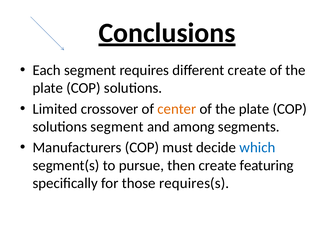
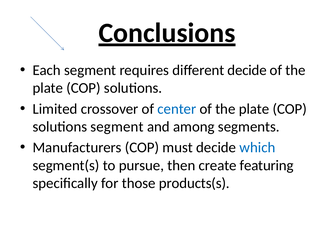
different create: create -> decide
center colour: orange -> blue
requires(s: requires(s -> products(s
